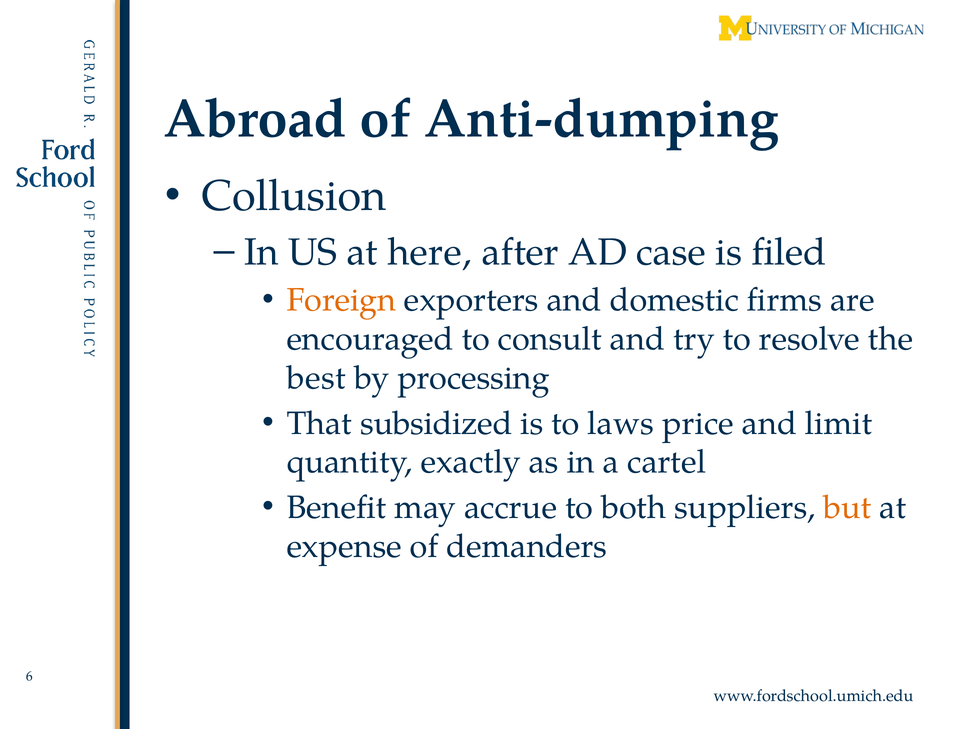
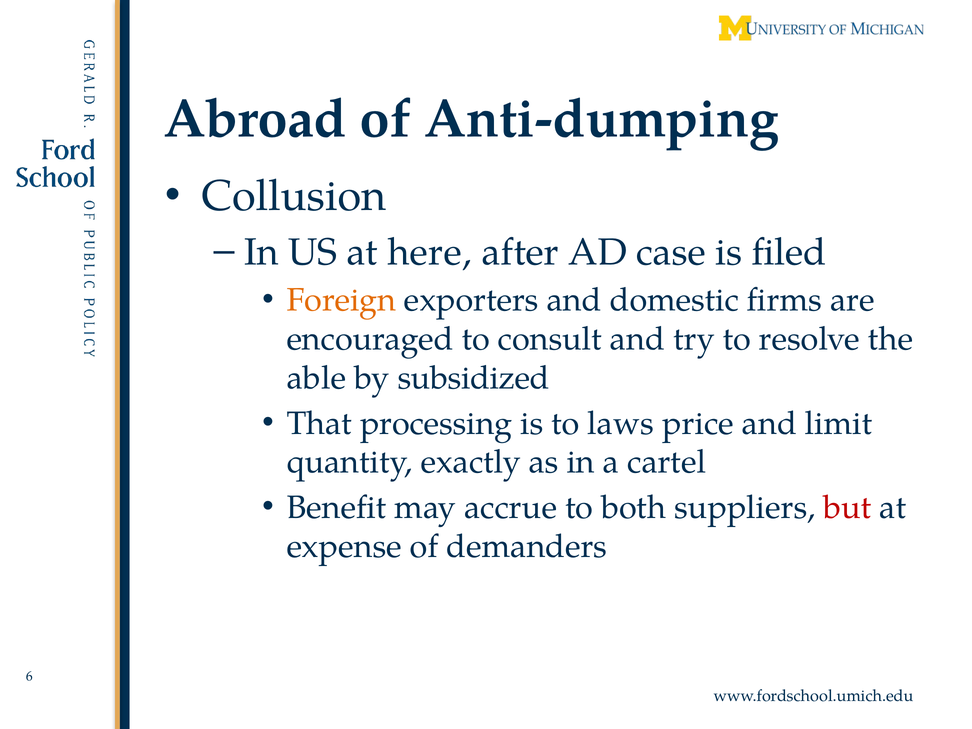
best: best -> able
processing: processing -> subsidized
subsidized: subsidized -> processing
but colour: orange -> red
